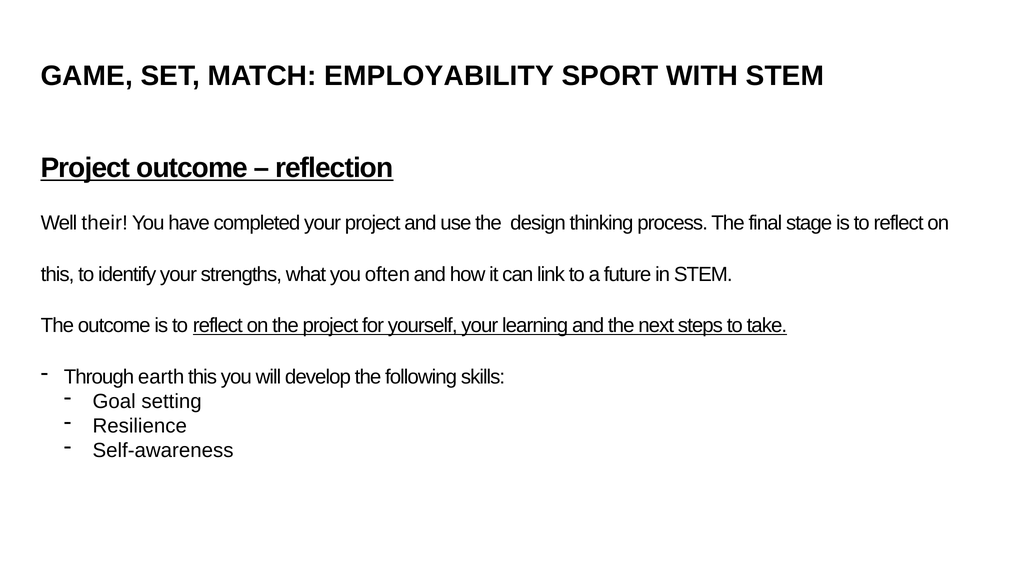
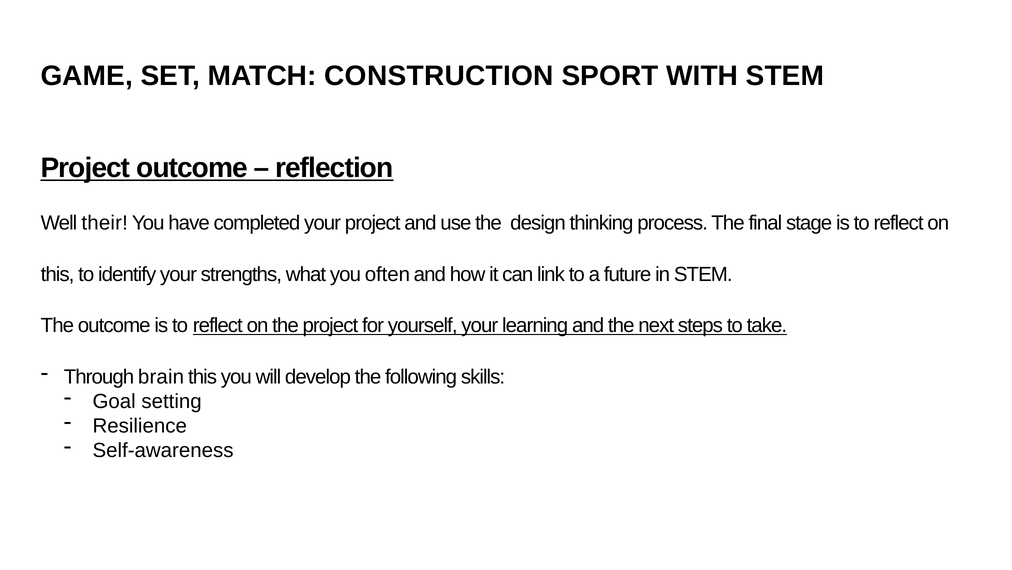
EMPLOYABILITY: EMPLOYABILITY -> CONSTRUCTION
earth: earth -> brain
